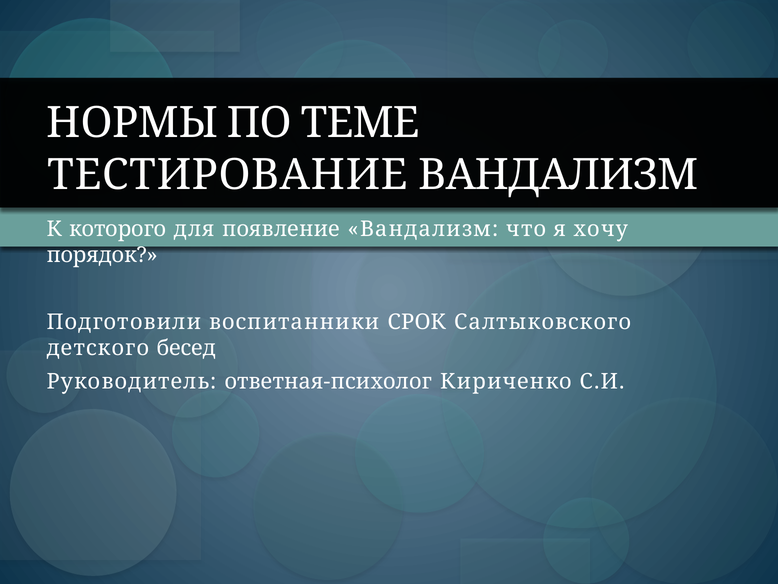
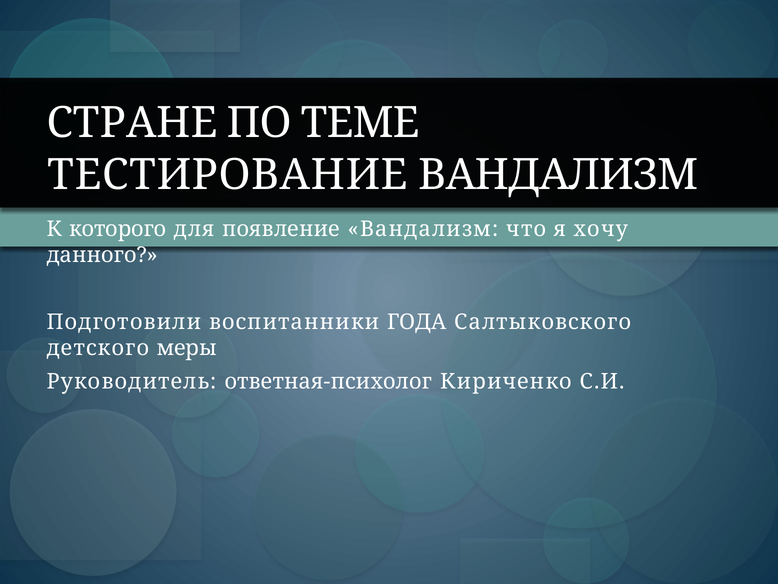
НОРМЫ: НОРМЫ -> СТРАНЕ
порядок: порядок -> данного
СРОК: СРОК -> ГОДА
бесед: бесед -> меры
